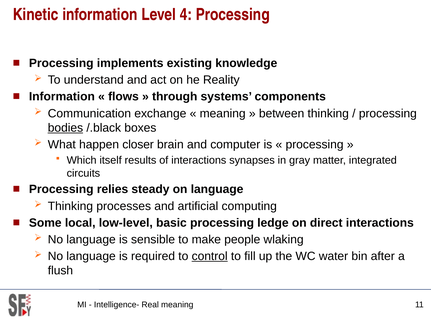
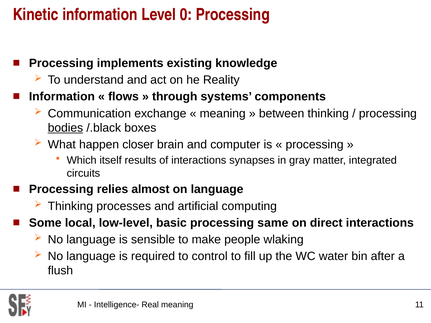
4: 4 -> 0
steady: steady -> almost
ledge: ledge -> same
control underline: present -> none
